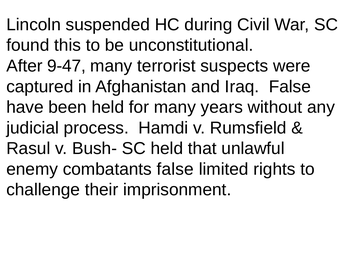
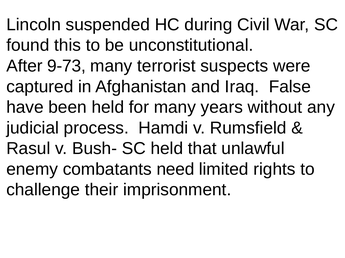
9-47: 9-47 -> 9-73
combatants false: false -> need
